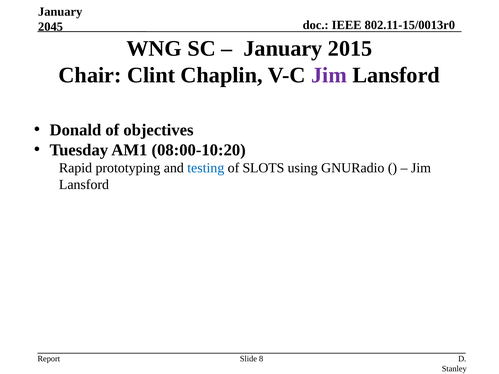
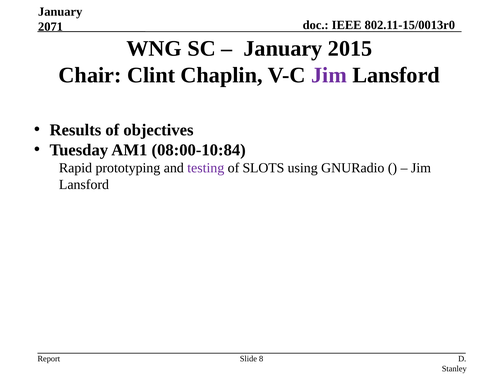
2045: 2045 -> 2071
Donald: Donald -> Results
08:00-10:20: 08:00-10:20 -> 08:00-10:84
testing colour: blue -> purple
